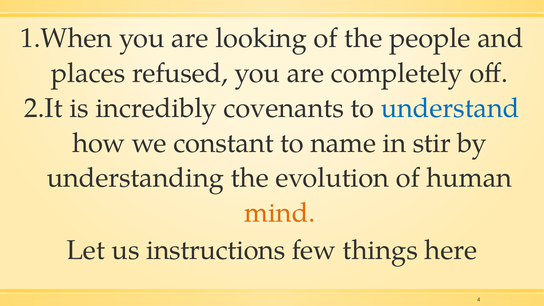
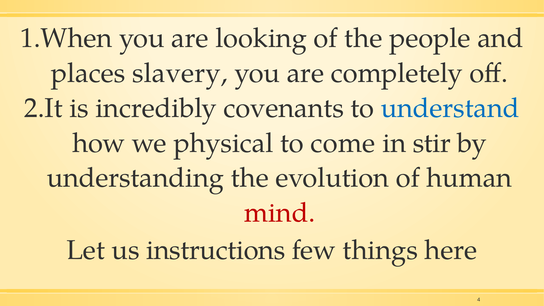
refused: refused -> slavery
constant: constant -> physical
name: name -> come
mind colour: orange -> red
